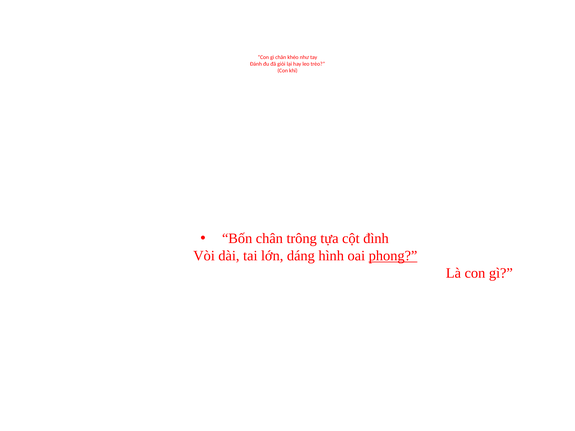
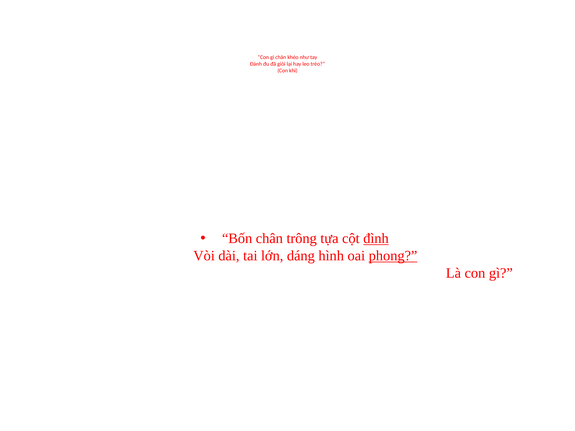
đình underline: none -> present
